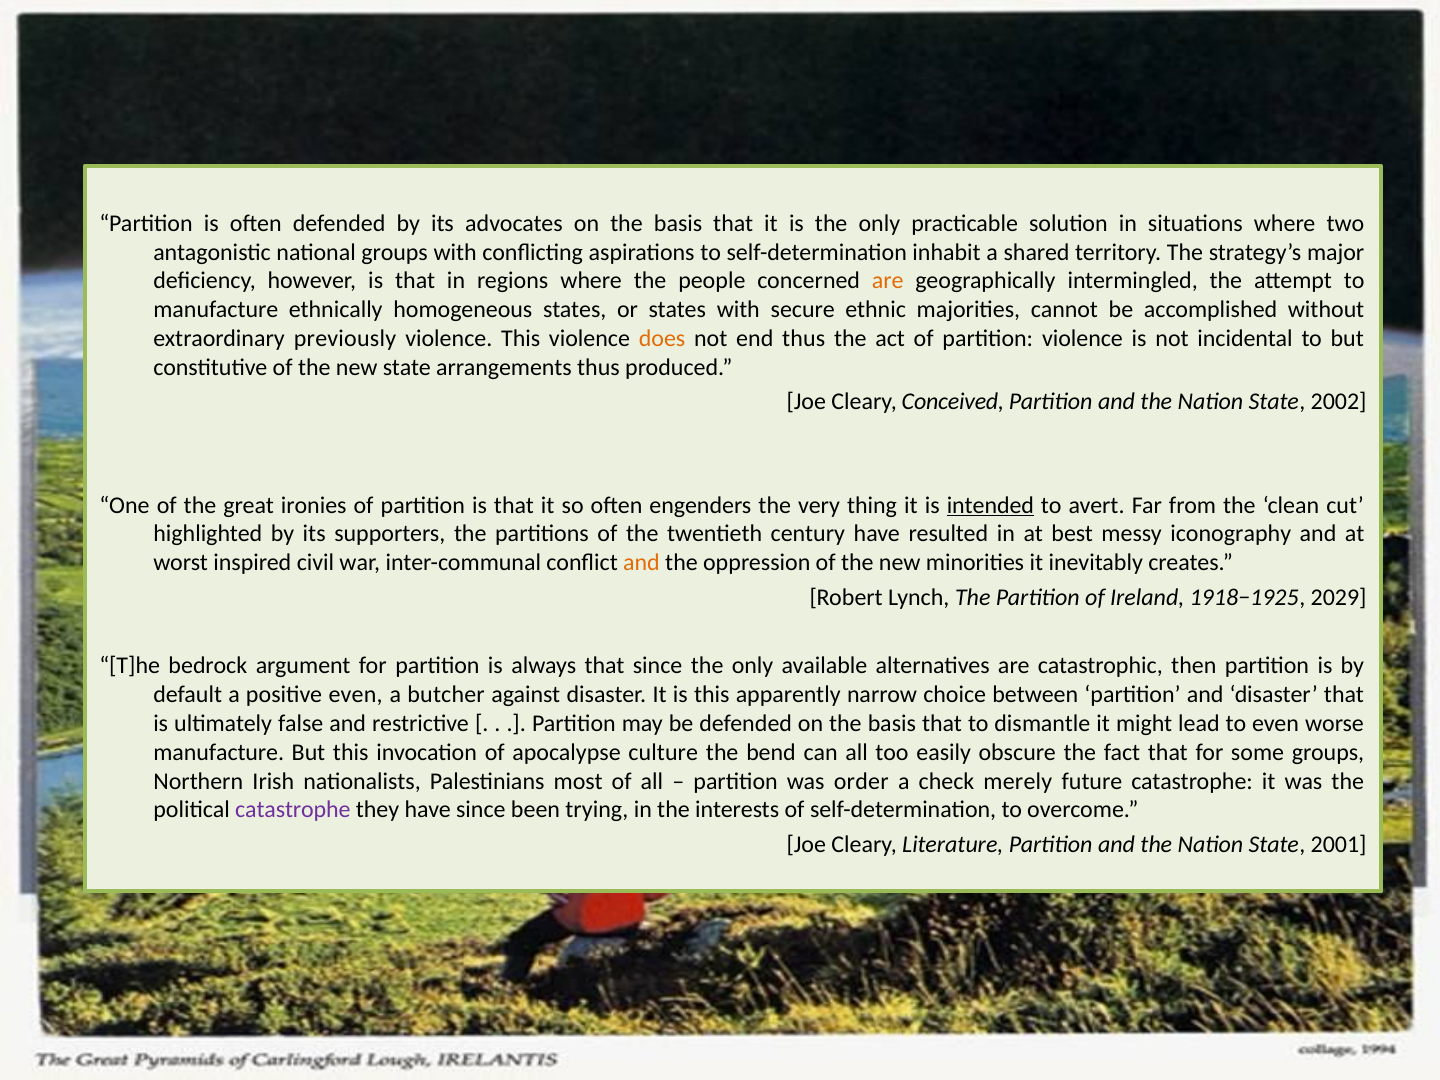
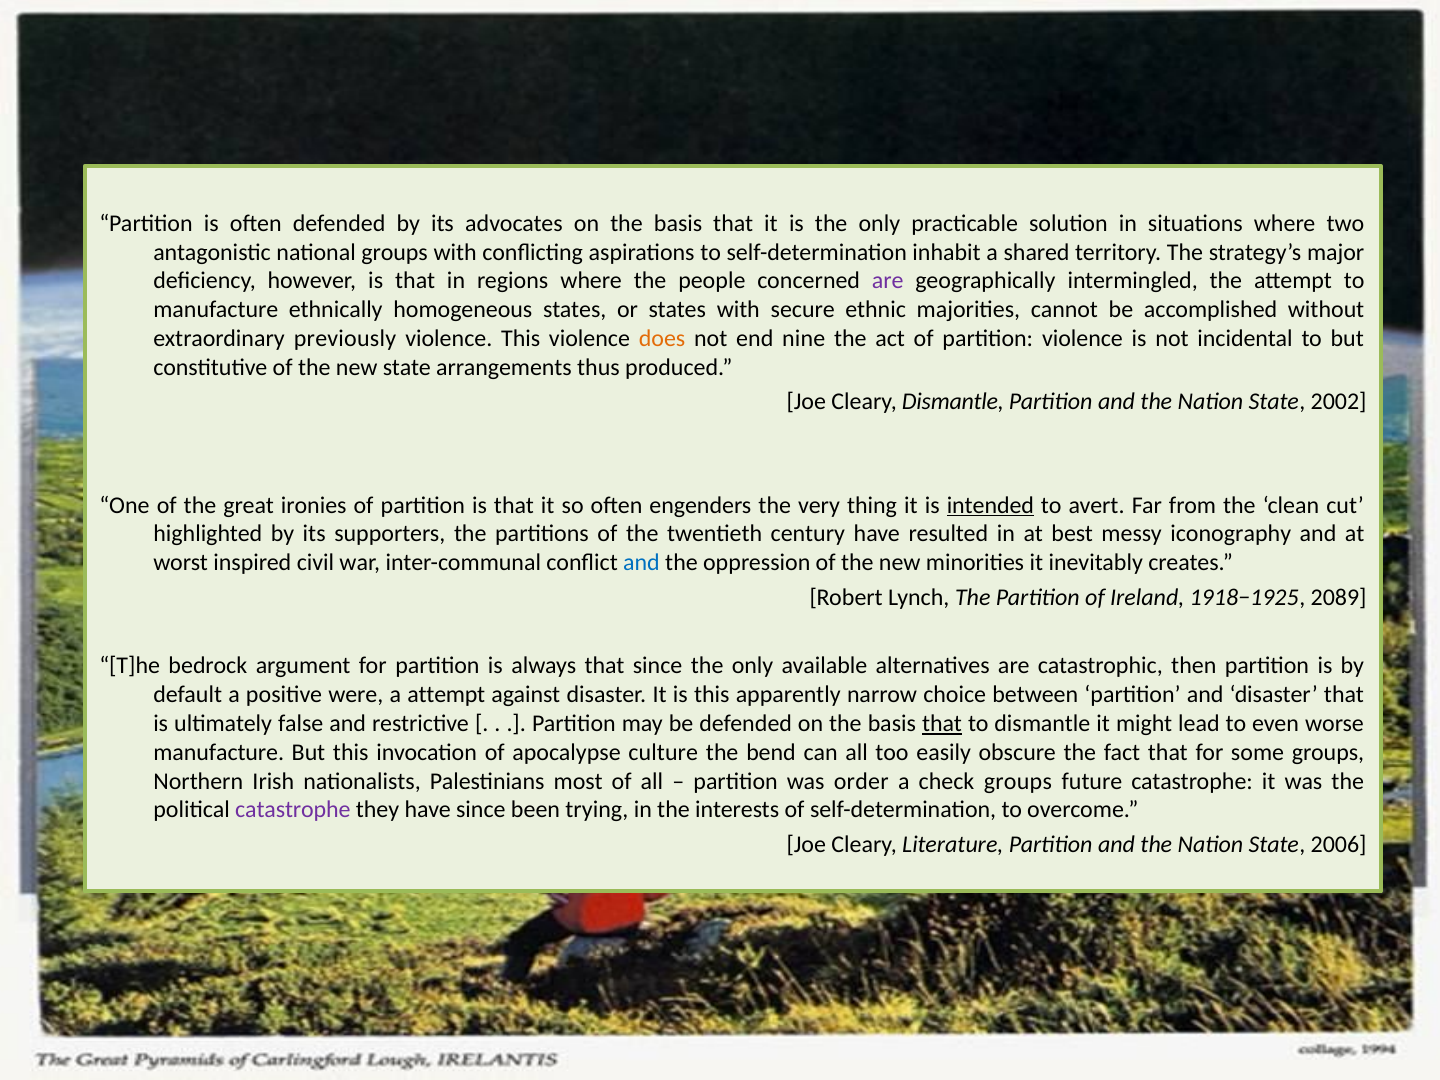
are at (888, 281) colour: orange -> purple
end thus: thus -> nine
Cleary Conceived: Conceived -> Dismantle
and at (642, 563) colour: orange -> blue
2029: 2029 -> 2089
positive even: even -> were
a butcher: butcher -> attempt
that at (942, 724) underline: none -> present
check merely: merely -> groups
2001: 2001 -> 2006
